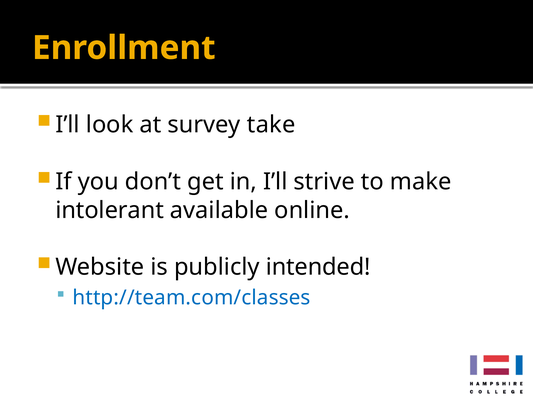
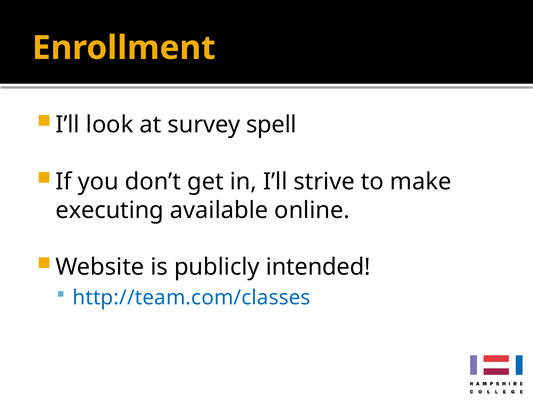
take: take -> spell
intolerant: intolerant -> executing
